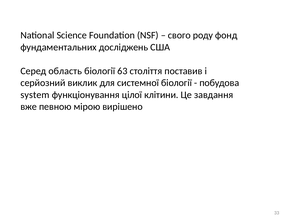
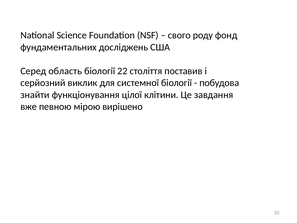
63: 63 -> 22
system: system -> знайти
